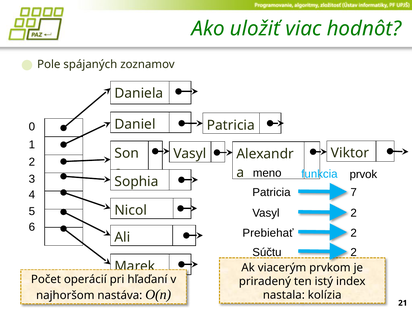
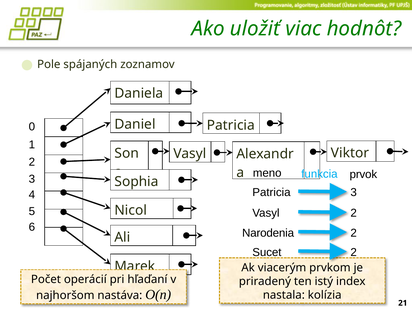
Patricia 7: 7 -> 3
Prebiehať: Prebiehať -> Narodenia
Súčtu: Súčtu -> Sucet
